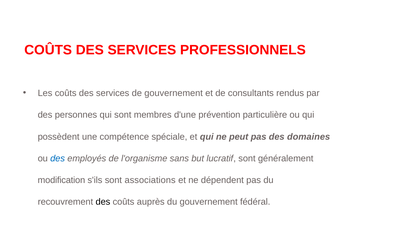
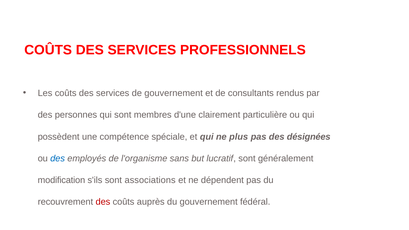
prévention: prévention -> clairement
peut: peut -> plus
domaines: domaines -> désignées
des at (103, 202) colour: black -> red
